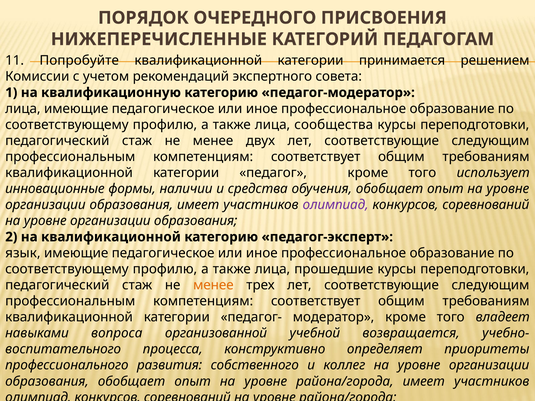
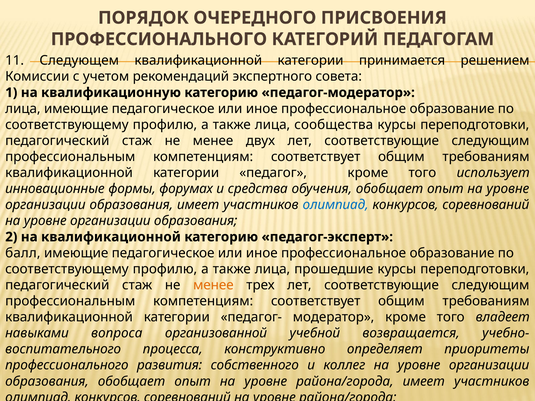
НИЖЕПЕРЕЧИСЛЕННЫЕ at (159, 39): НИЖЕПЕРЕЧИСЛЕННЫЕ -> ПРОФЕССИОНАЛЬНОГО
Попробуйте: Попробуйте -> Следующем
наличии: наличии -> форумах
олимпиад at (336, 205) colour: purple -> blue
язык: язык -> балл
